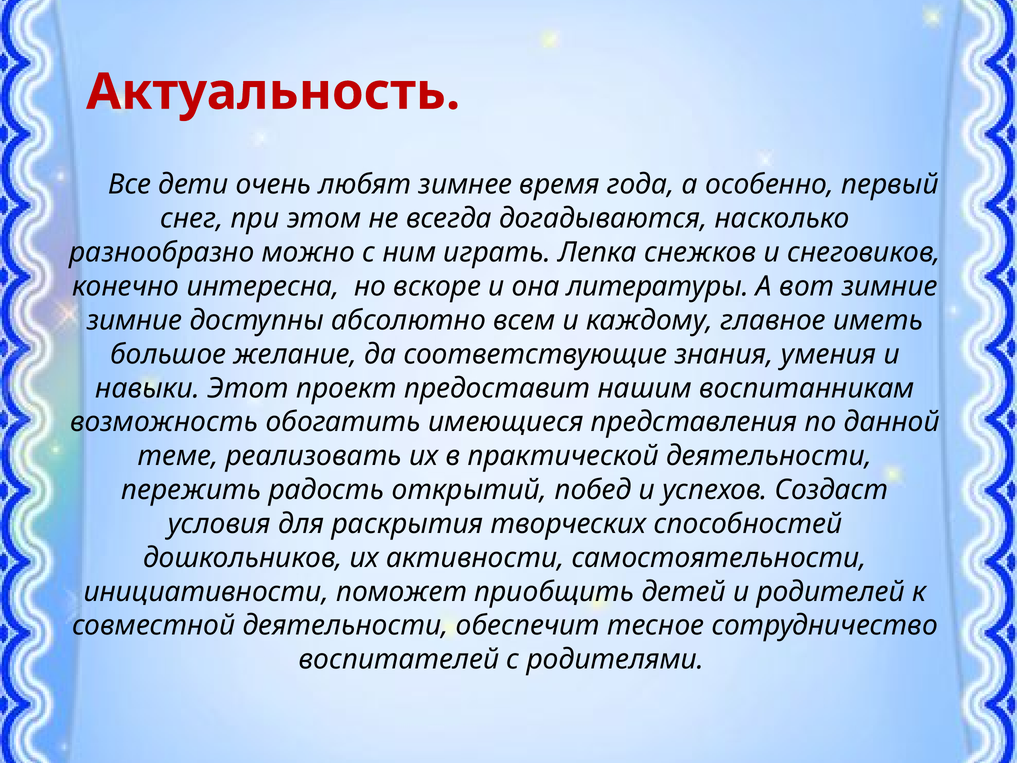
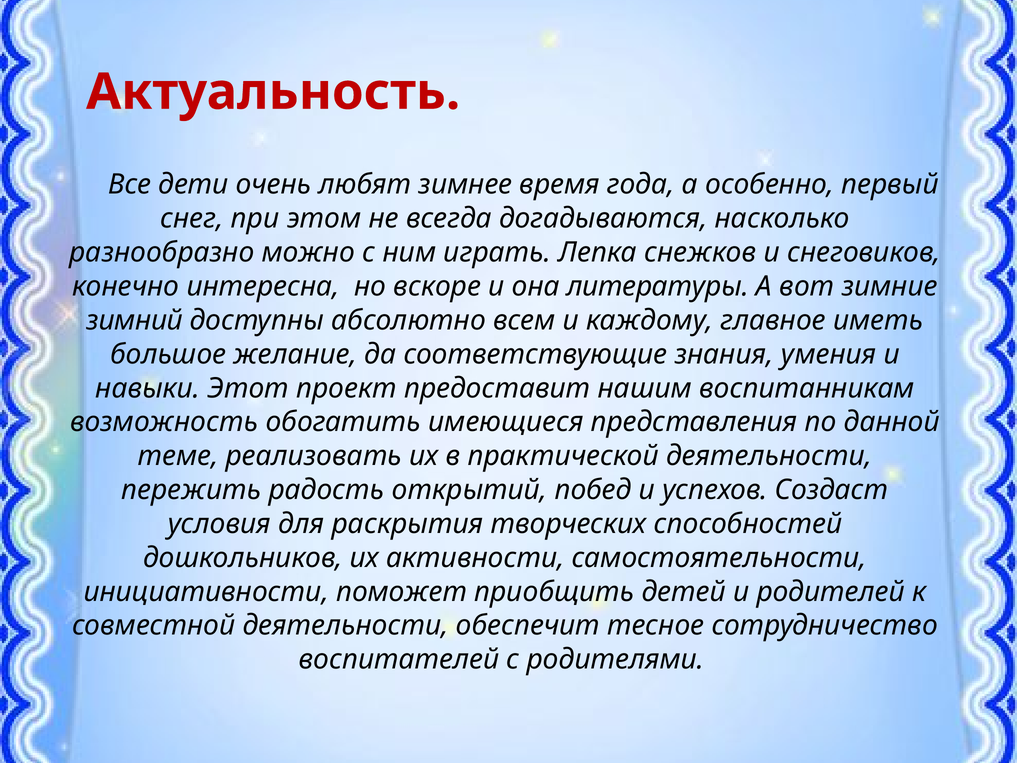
зимние at (135, 320): зимние -> зимний
